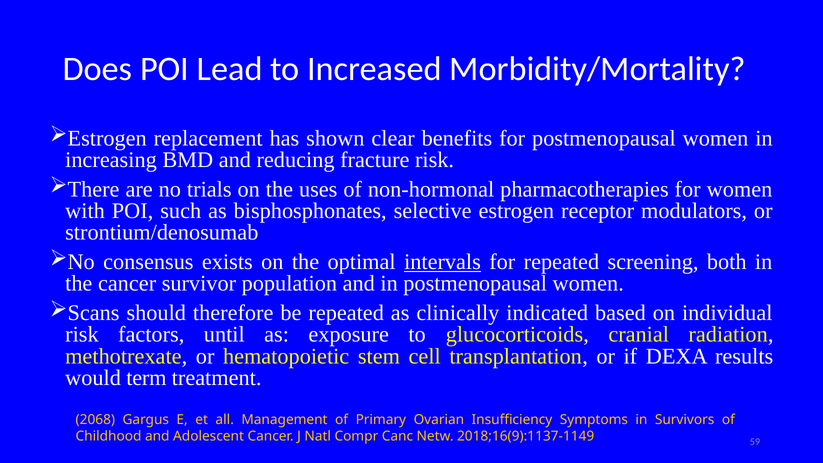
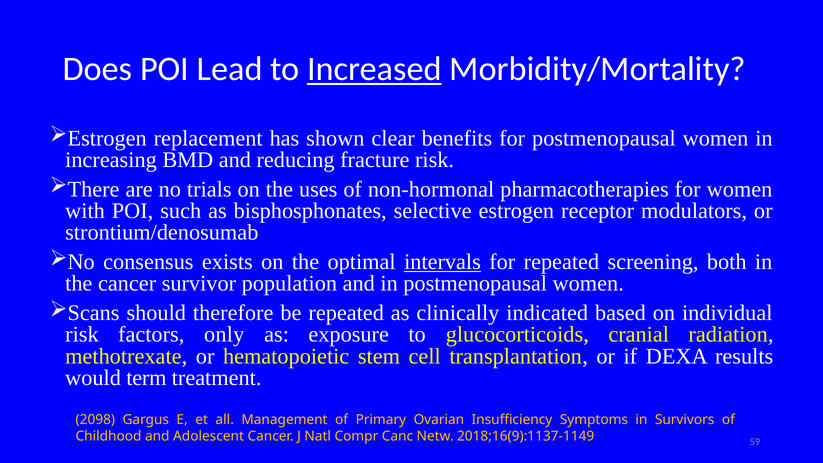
Increased underline: none -> present
until: until -> only
2068: 2068 -> 2098
